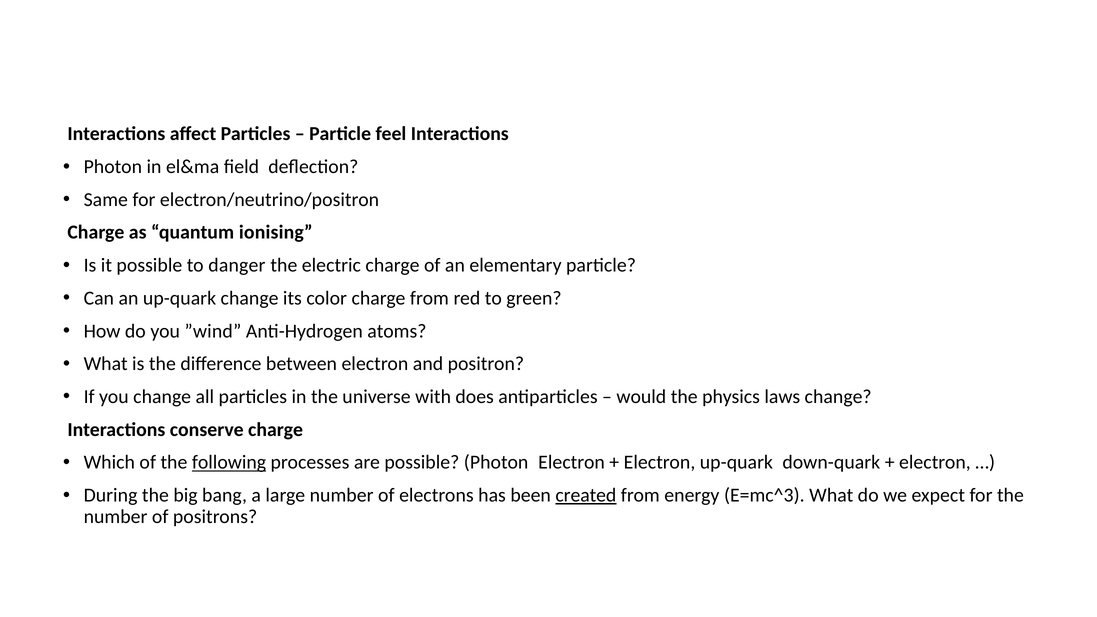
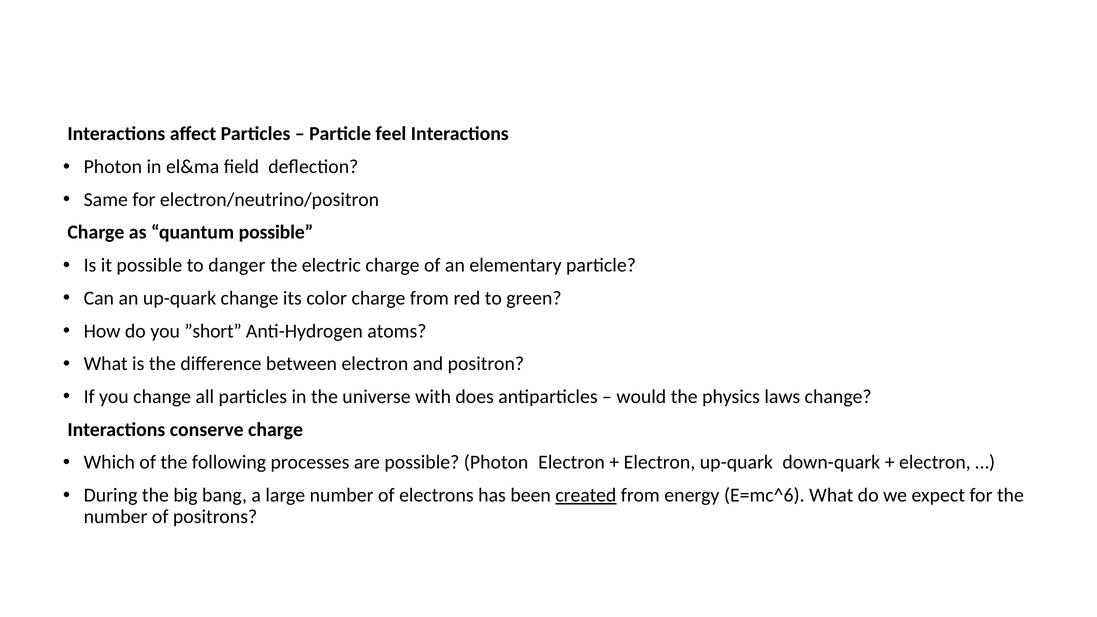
quantum ionising: ionising -> possible
”wind: ”wind -> ”short
following underline: present -> none
E=mc^3: E=mc^3 -> E=mc^6
